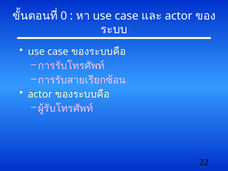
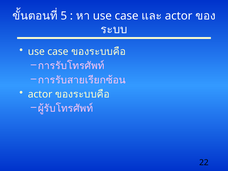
0: 0 -> 5
